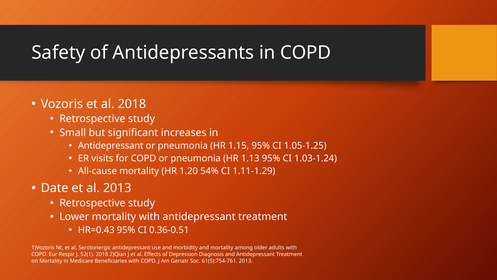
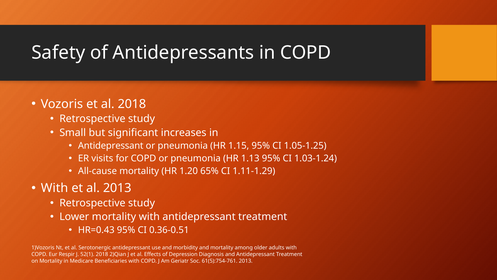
54%: 54% -> 65%
Date at (55, 188): Date -> With
